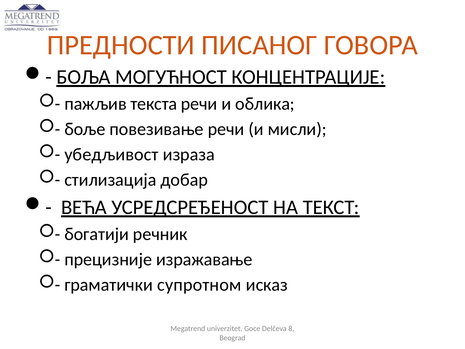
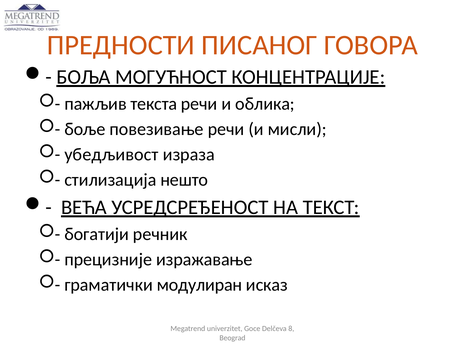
добар: добар -> нешто
супротном: супротном -> модулиран
